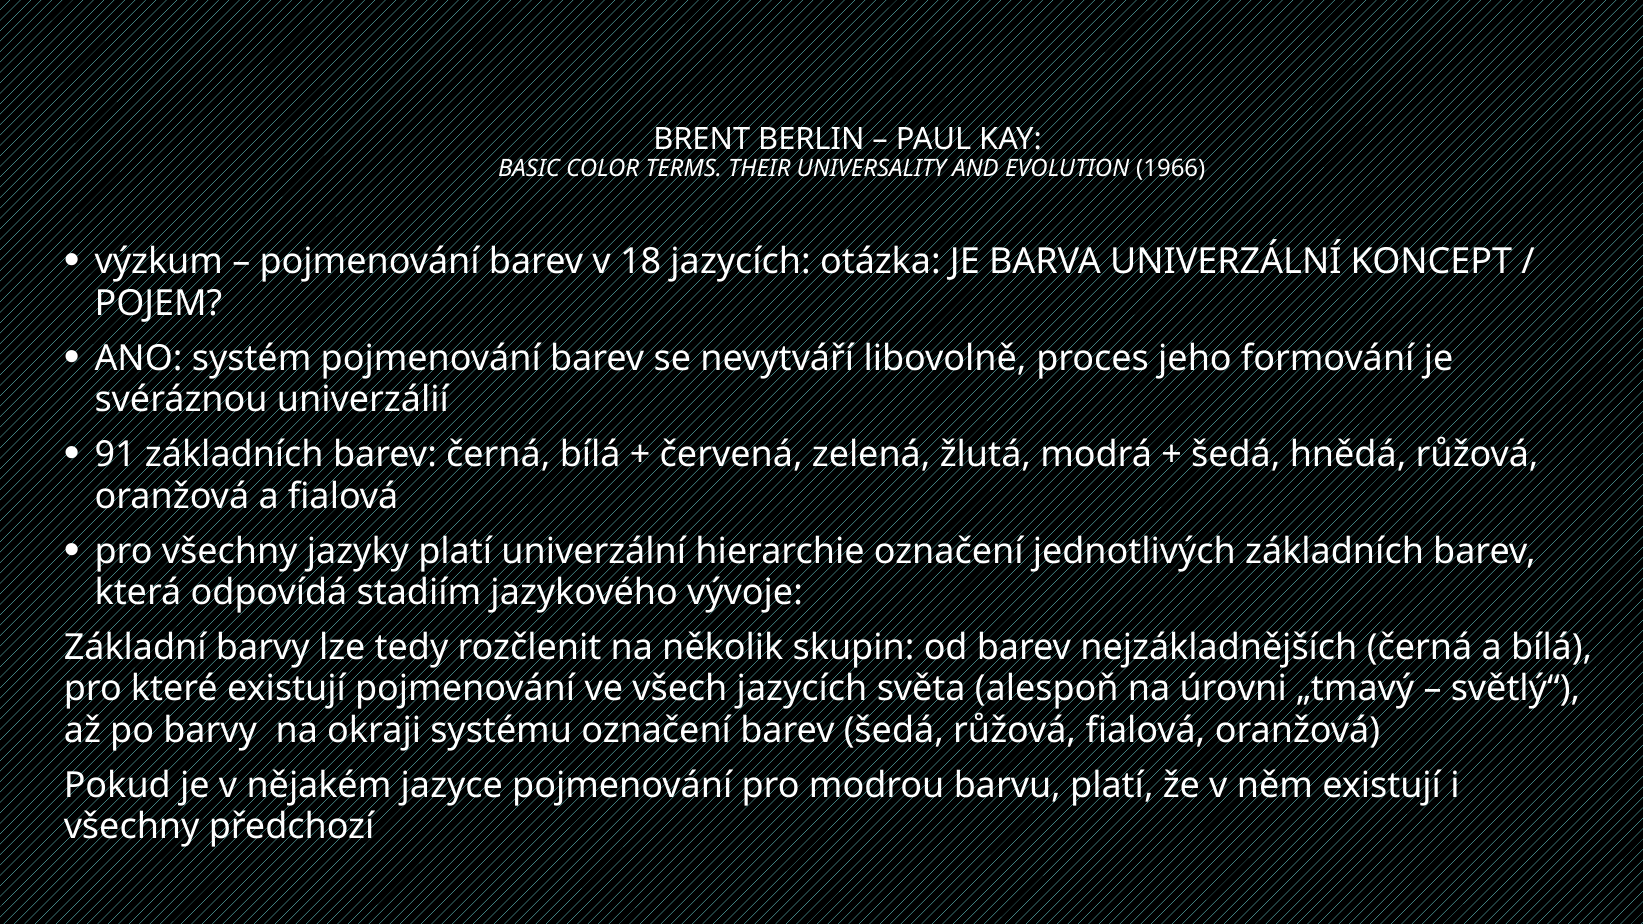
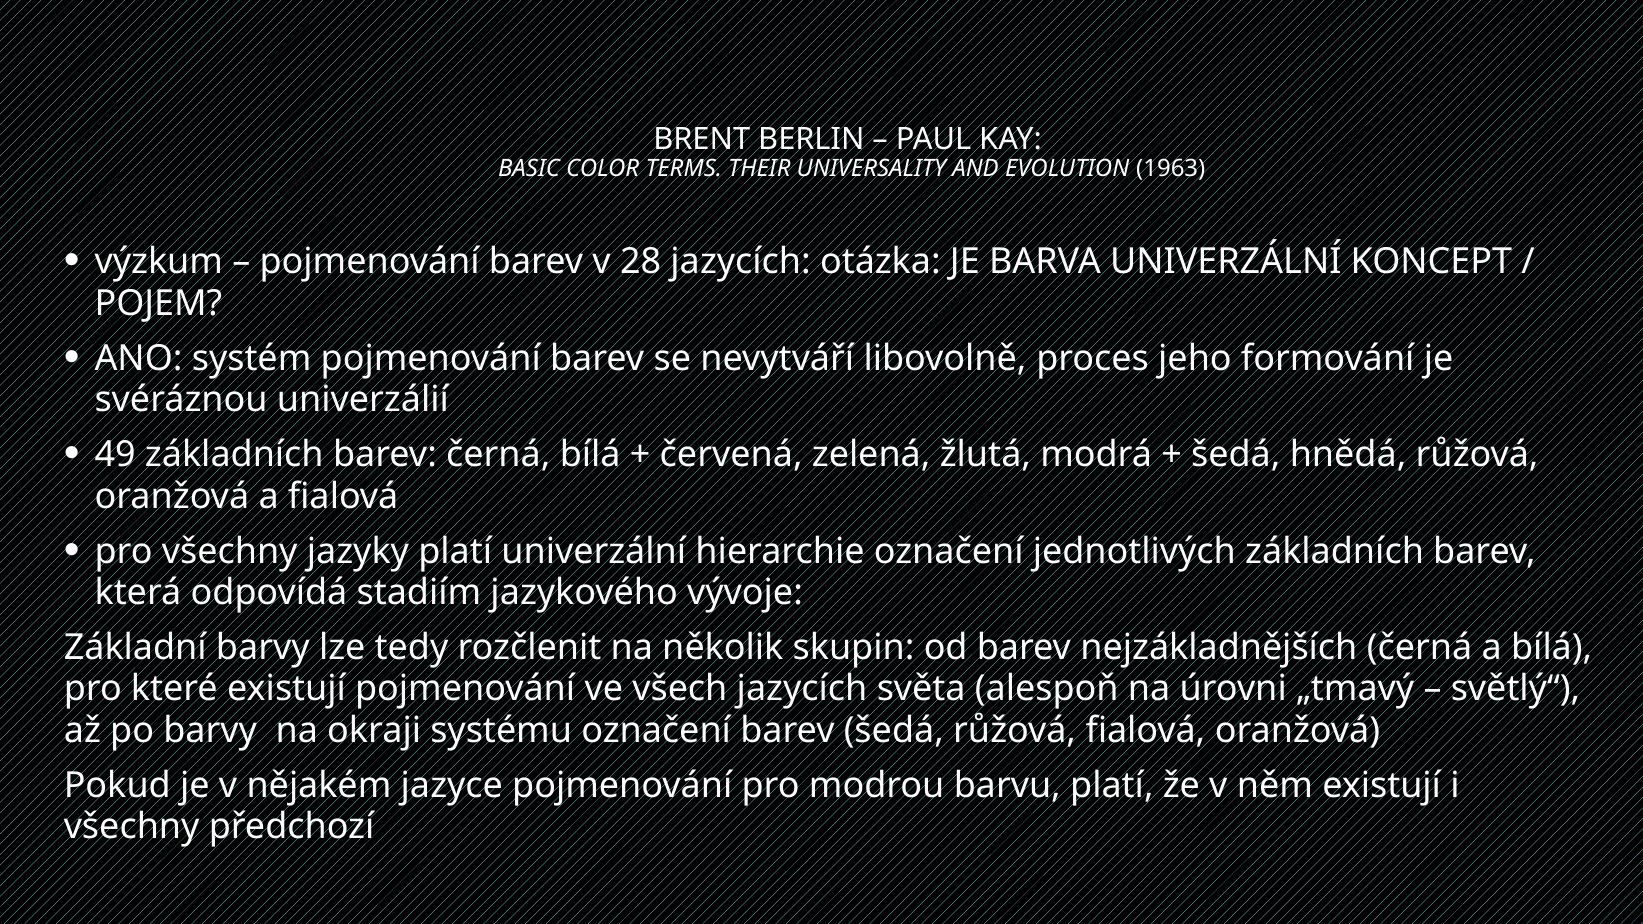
1966: 1966 -> 1963
18: 18 -> 28
91: 91 -> 49
